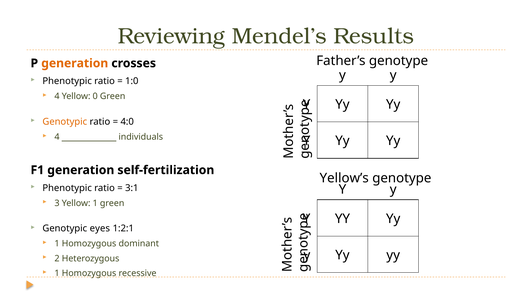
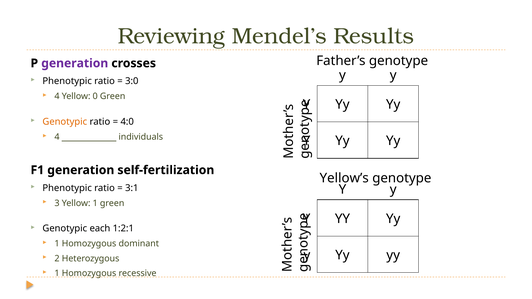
generation at (75, 63) colour: orange -> purple
1:0: 1:0 -> 3:0
eyes: eyes -> each
